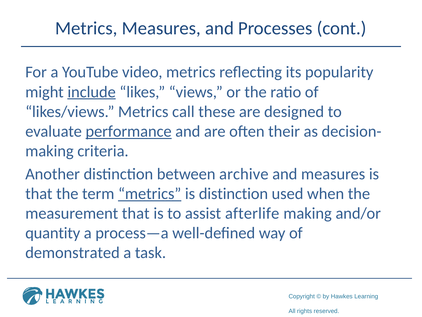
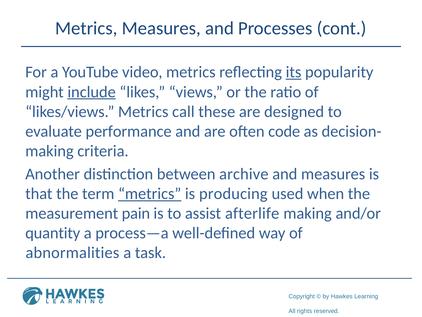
its underline: none -> present
performance underline: present -> none
their: their -> code
is distinction: distinction -> producing
measurement that: that -> pain
demonstrated: demonstrated -> abnormalities
